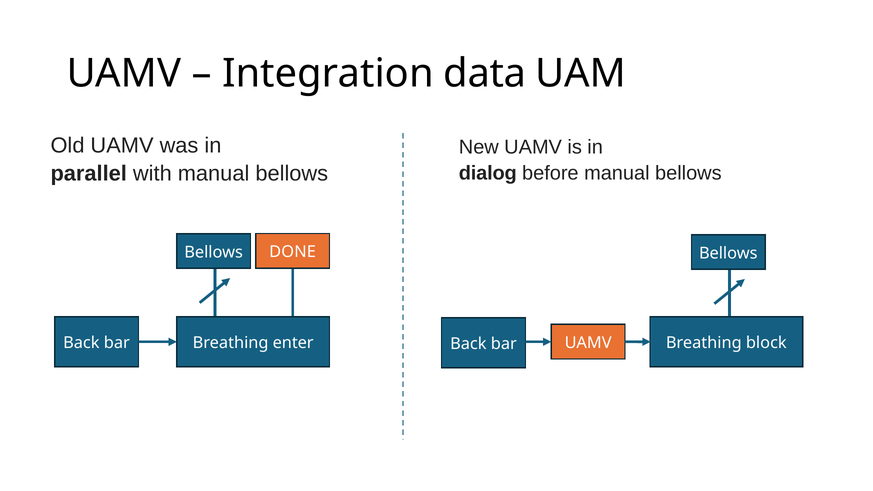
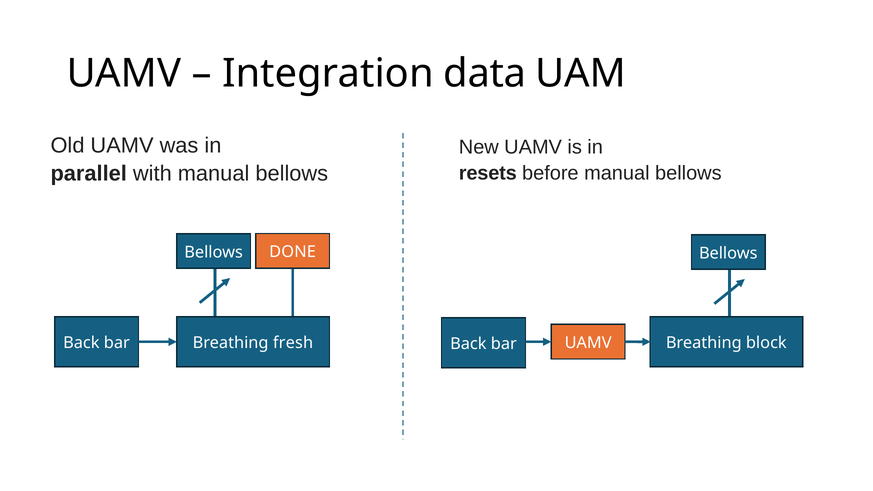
dialog: dialog -> resets
enter: enter -> fresh
